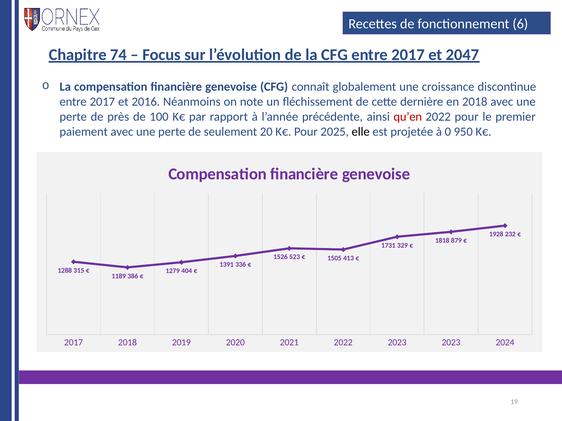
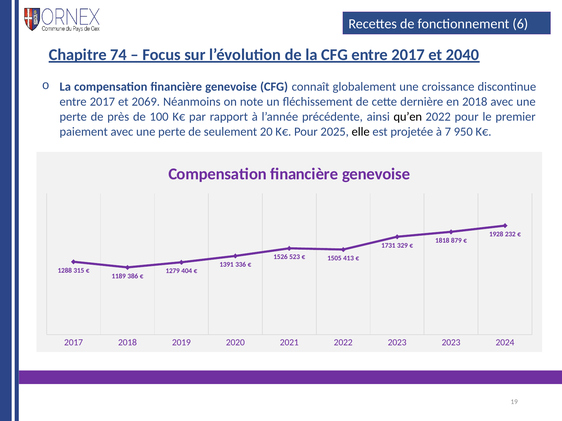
2047: 2047 -> 2040
2016: 2016 -> 2069
qu’en colour: red -> black
0: 0 -> 7
